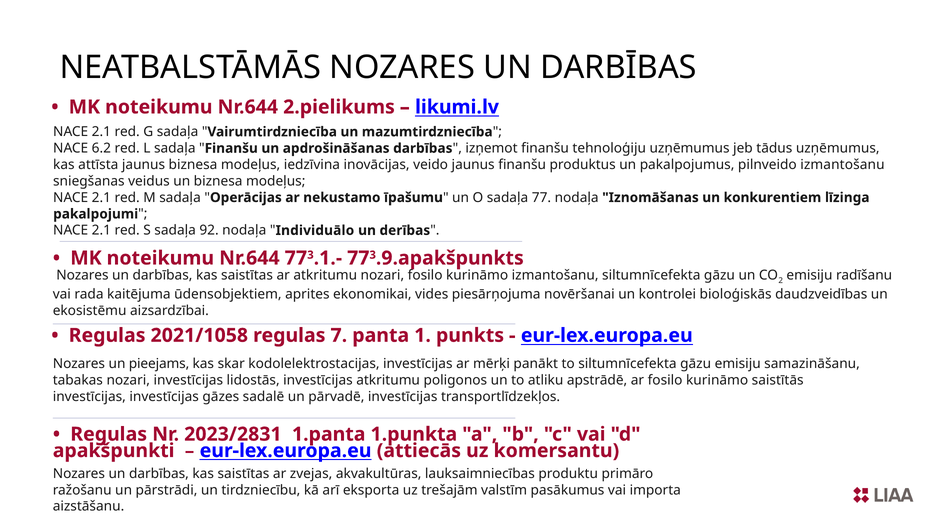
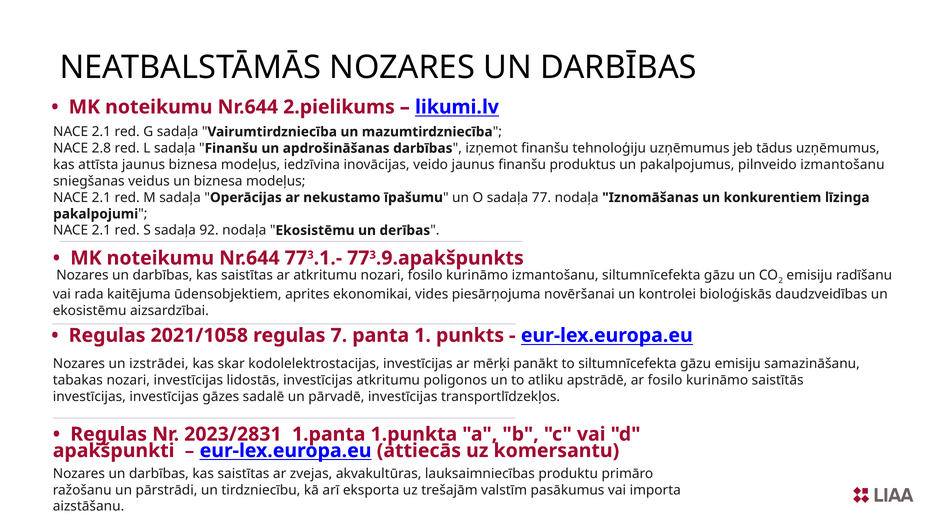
6.2: 6.2 -> 2.8
Individuālo at (315, 230): Individuālo -> Ekosistēmu
pieejams: pieejams -> izstrādei
